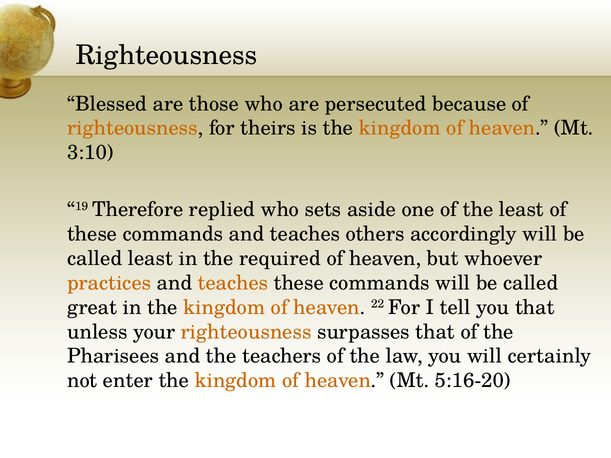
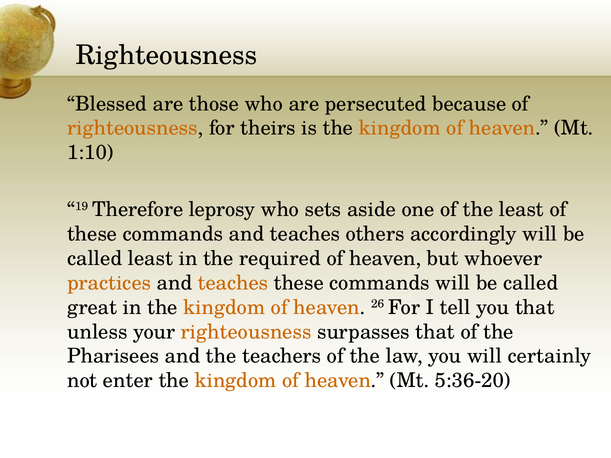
3:10: 3:10 -> 1:10
replied: replied -> leprosy
22: 22 -> 26
5:16-20: 5:16-20 -> 5:36-20
